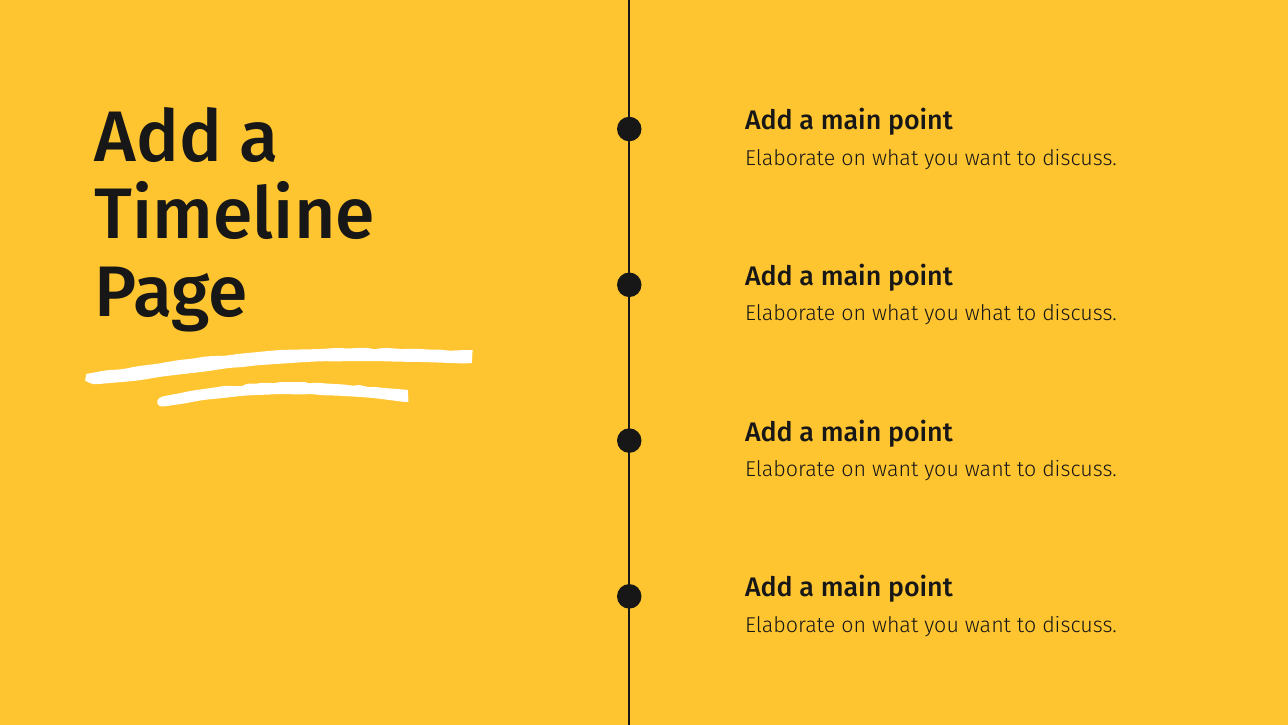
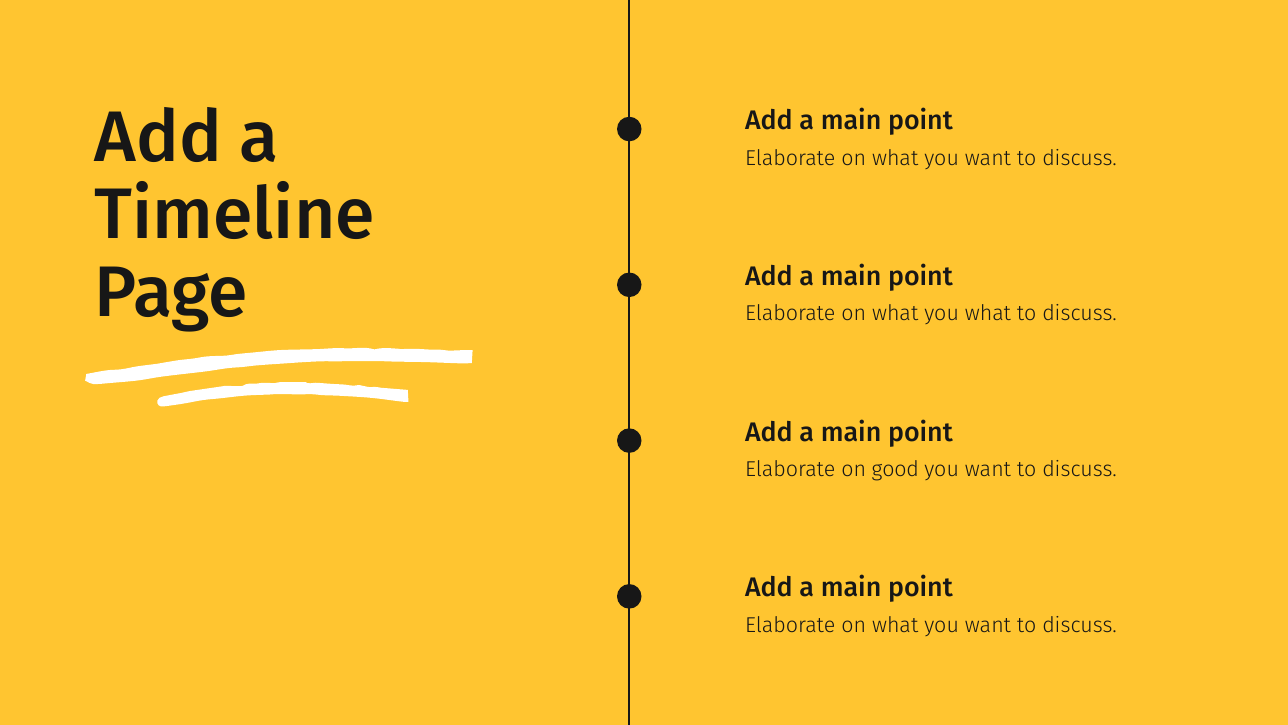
on want: want -> good
